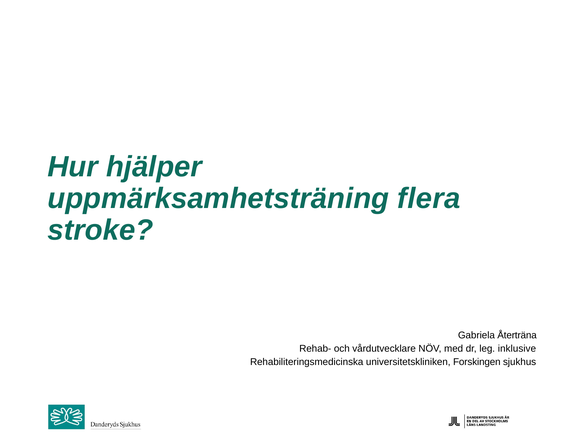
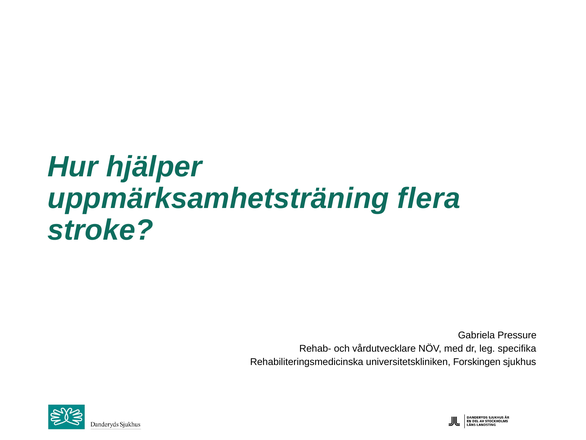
Återträna: Återträna -> Pressure
inklusive: inklusive -> specifika
